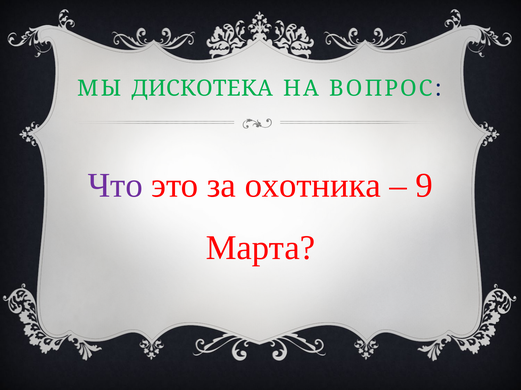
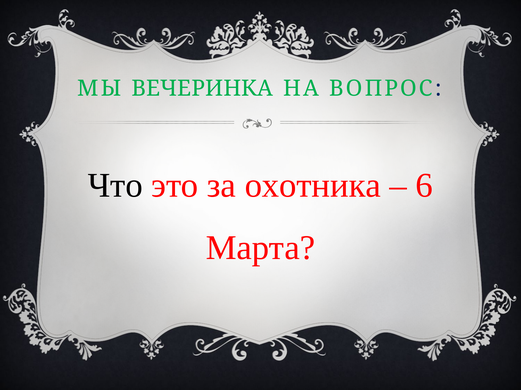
ДИСКОТЕКА: ДИСКОТЕКА -> ВЕЧЕРИНКА
Что colour: purple -> black
9: 9 -> 6
